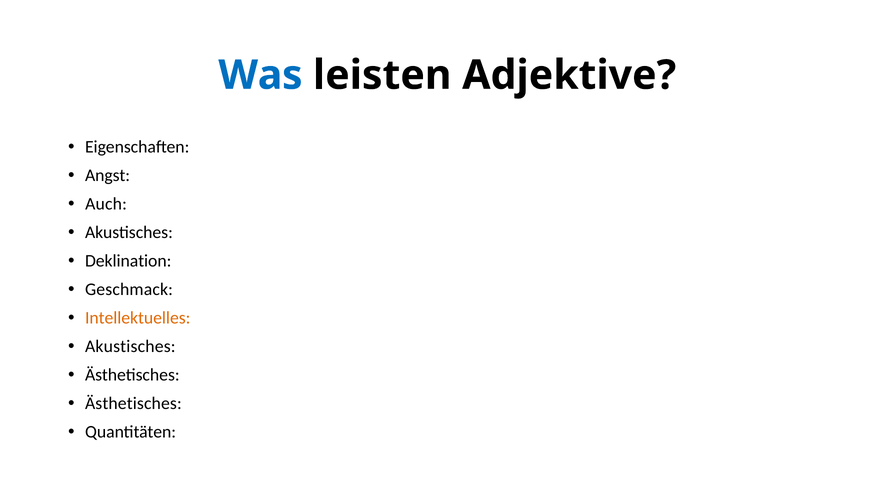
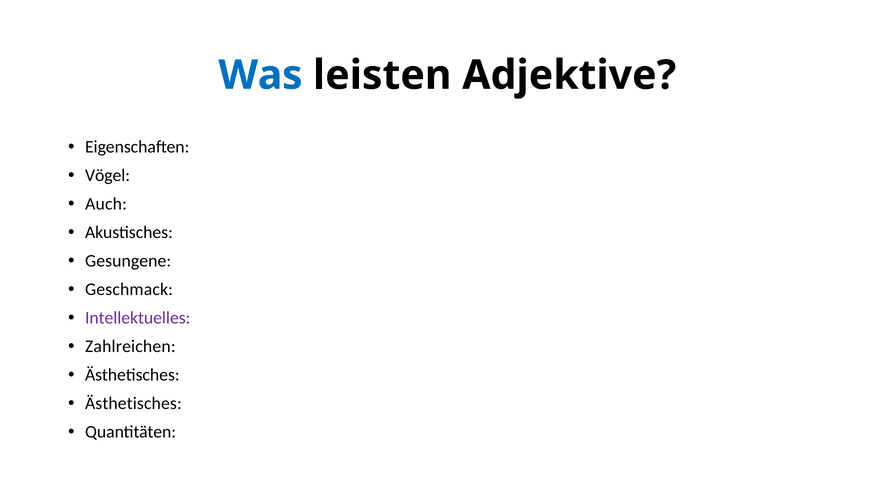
Angst: Angst -> Vögel
Deklination: Deklination -> Gesungene
Intellektuelles colour: orange -> purple
Akustisches at (130, 346): Akustisches -> Zahlreichen
